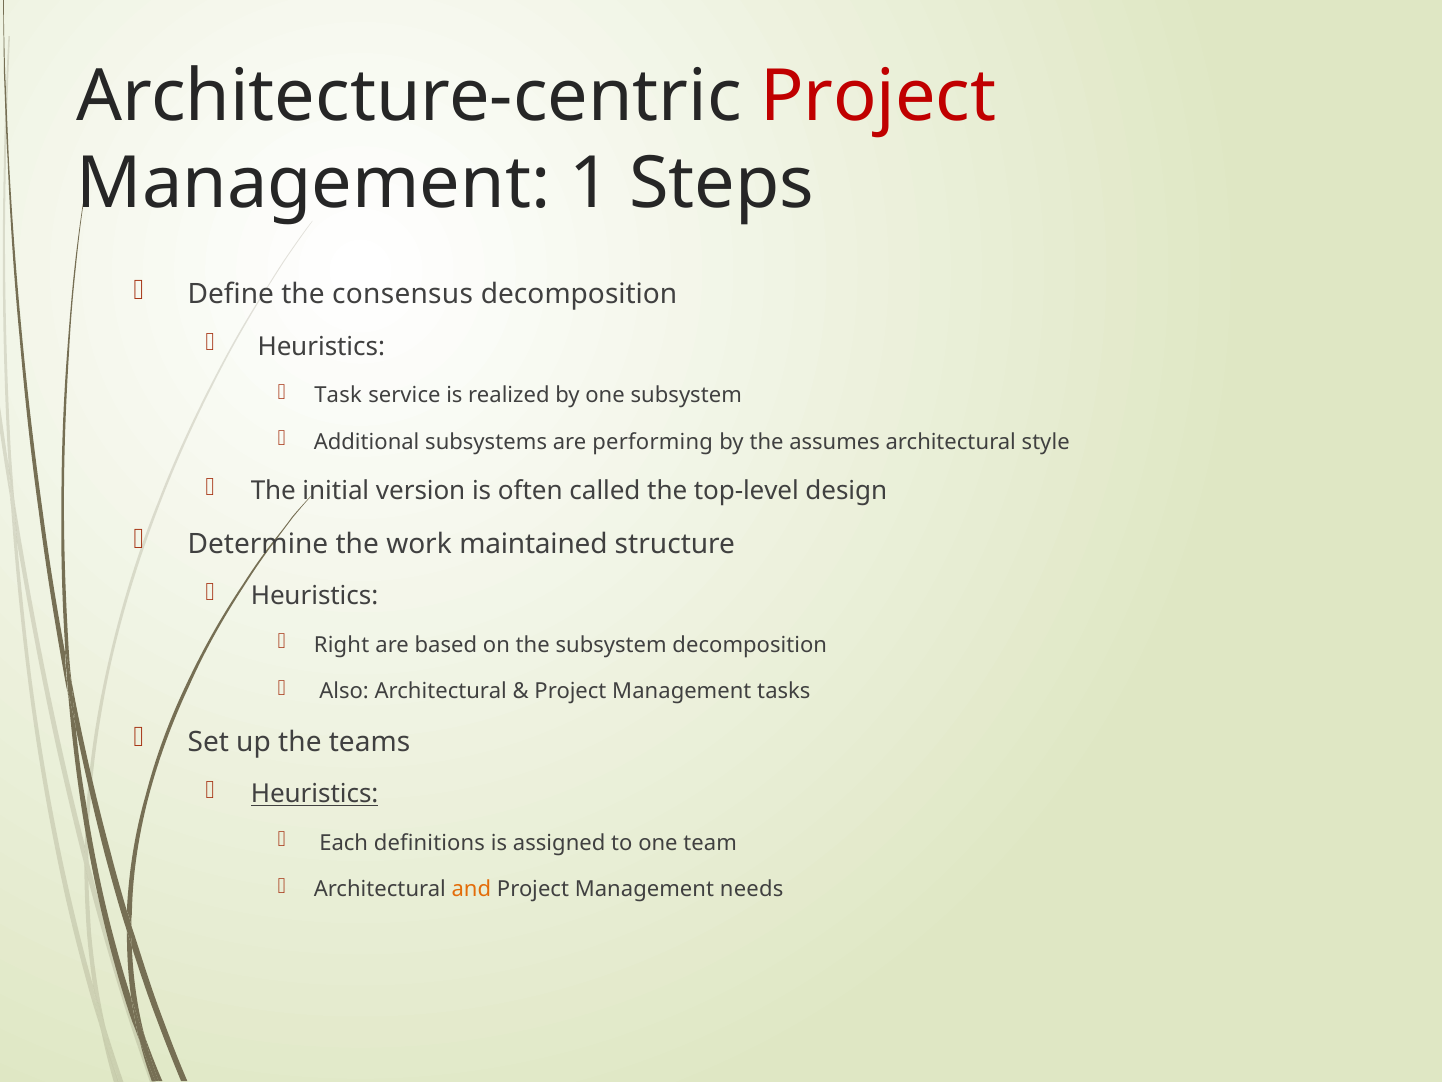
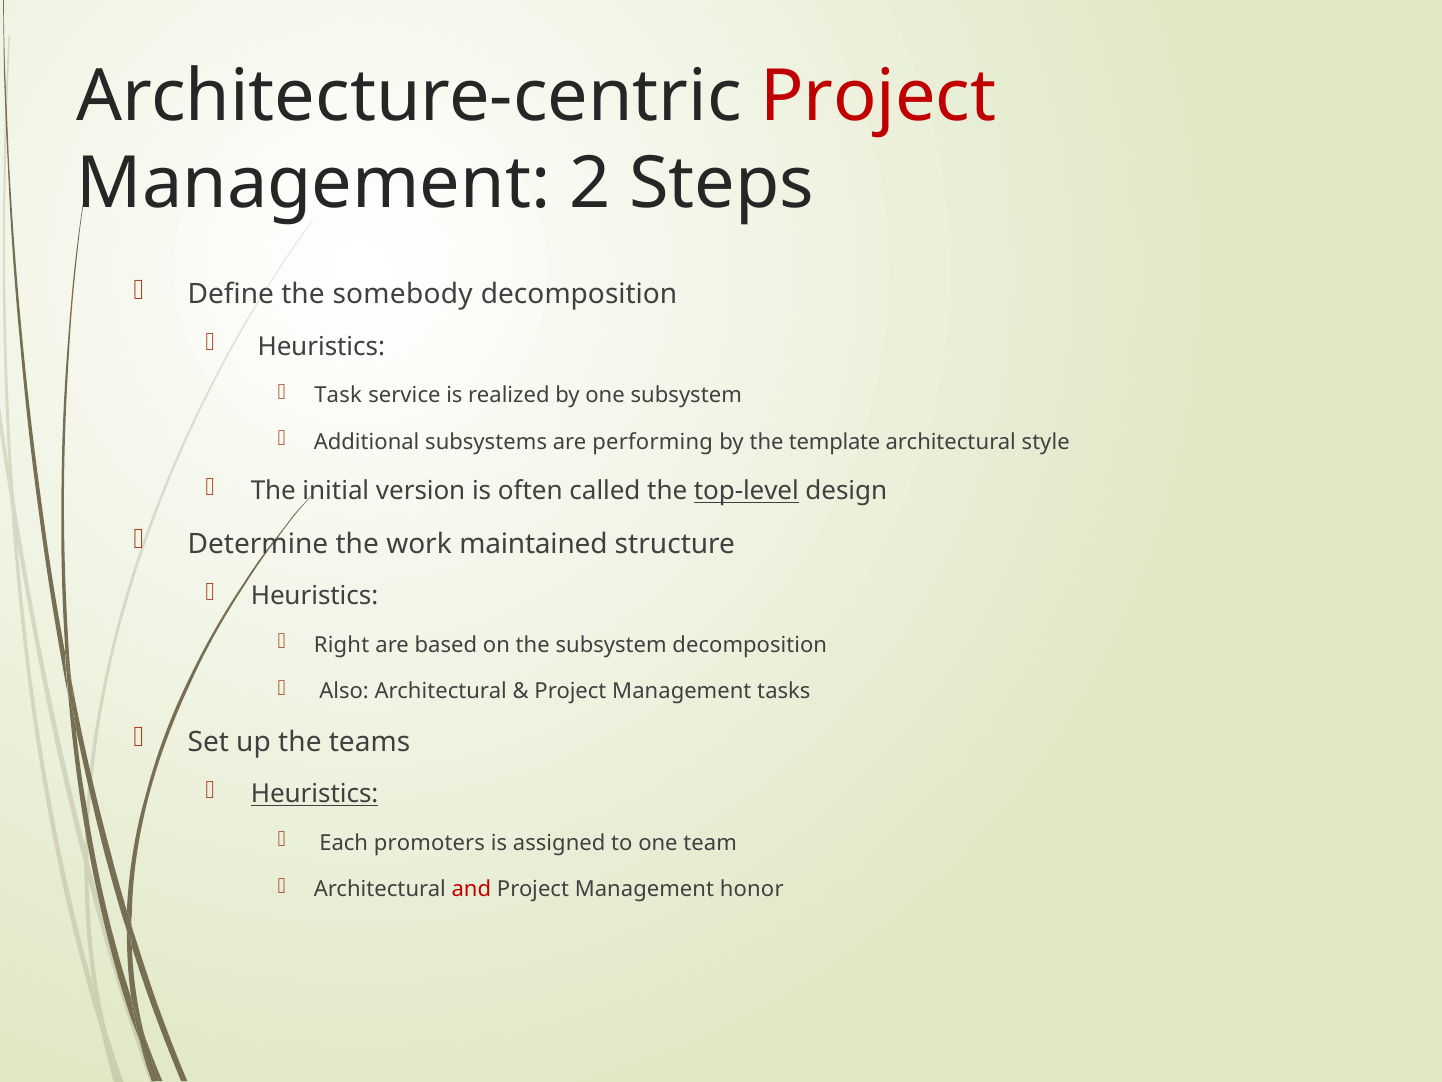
1: 1 -> 2
consensus: consensus -> somebody
assumes: assumes -> template
top-level underline: none -> present
definitions: definitions -> promoters
and colour: orange -> red
needs: needs -> honor
